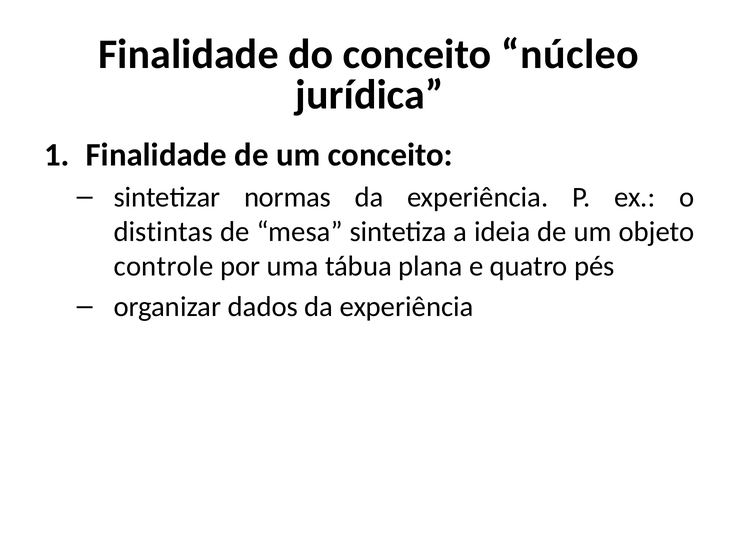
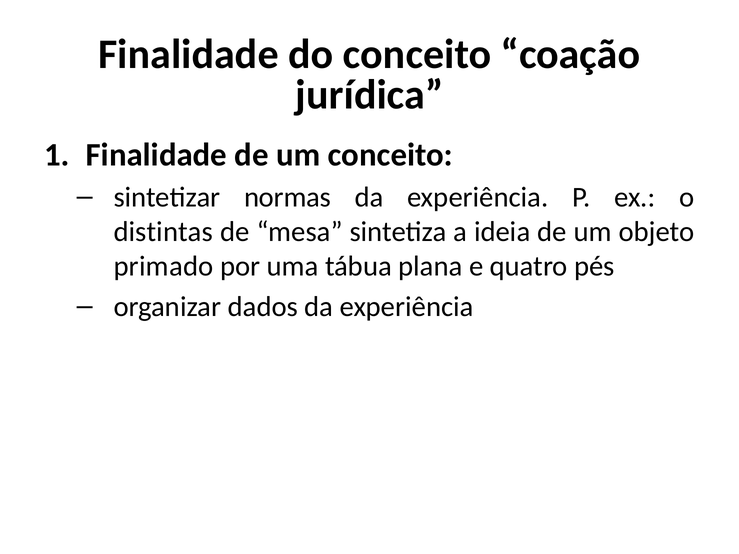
núcleo: núcleo -> coação
controle: controle -> primado
